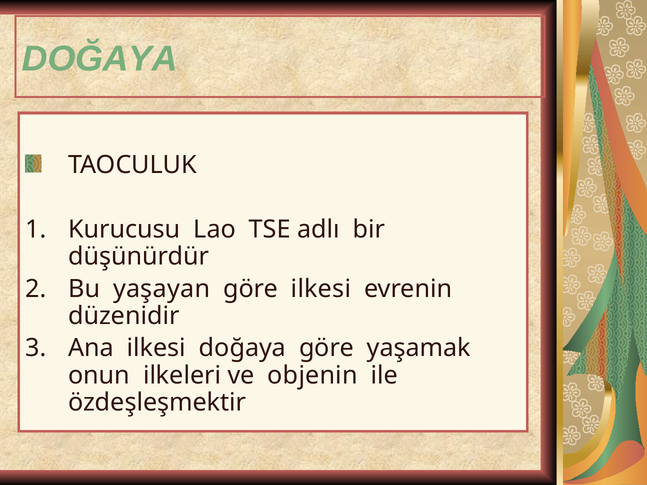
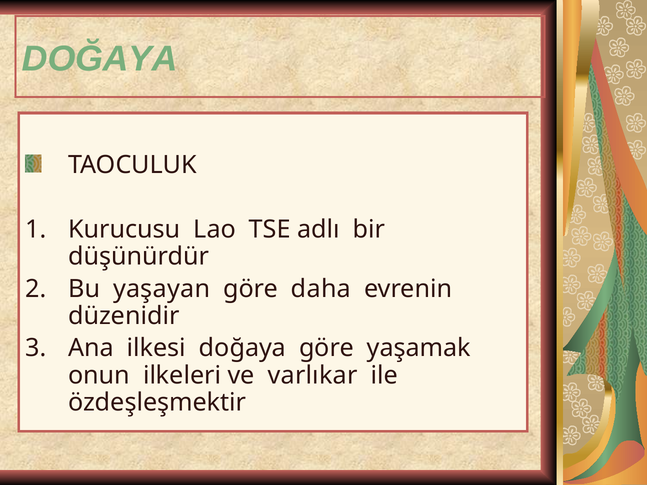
göre ilkesi: ilkesi -> daha
objenin: objenin -> varlıkar
